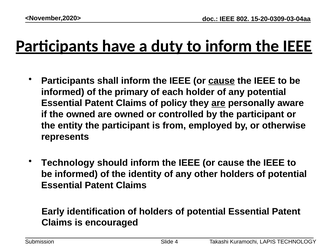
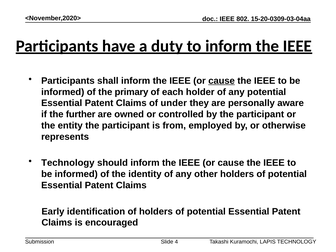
policy: policy -> under
are at (218, 103) underline: present -> none
the owned: owned -> further
